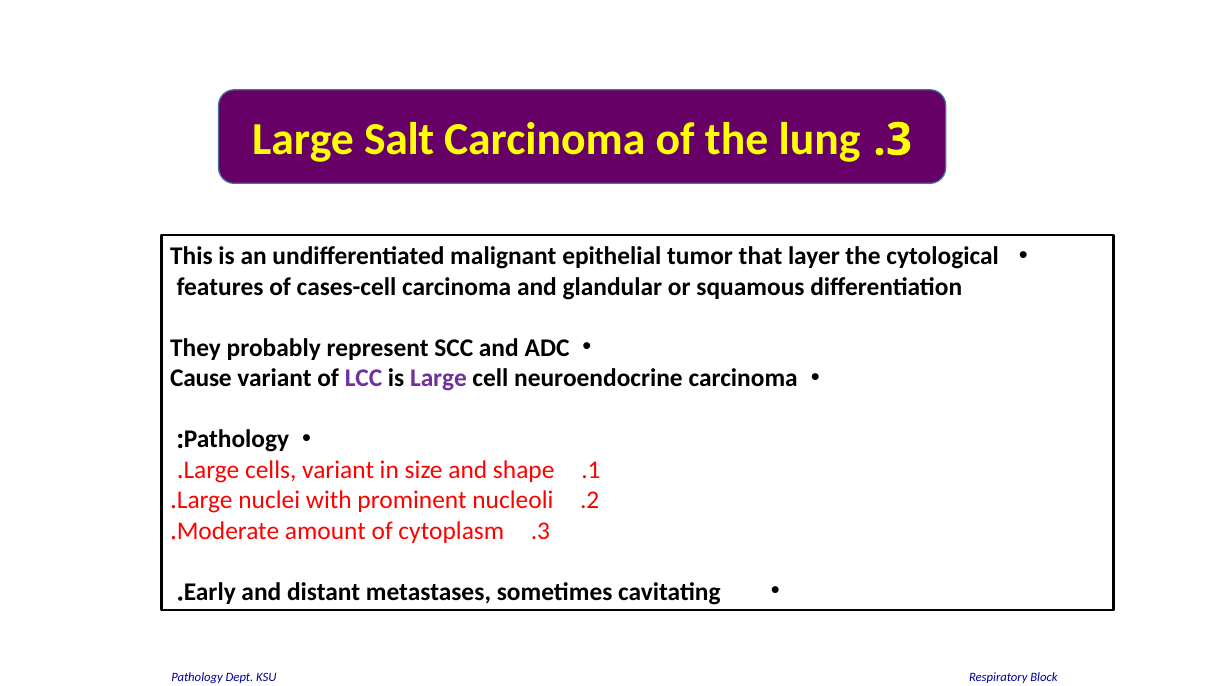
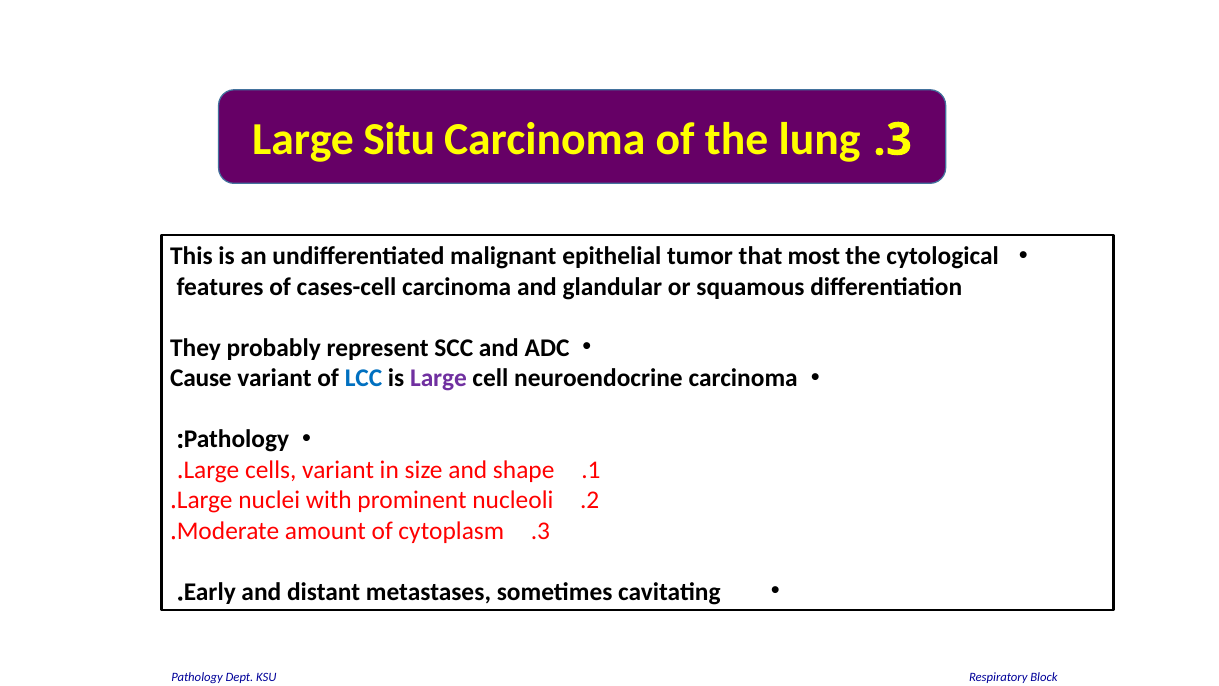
Salt: Salt -> Situ
layer: layer -> most
LCC colour: purple -> blue
